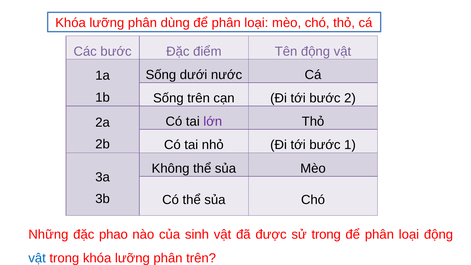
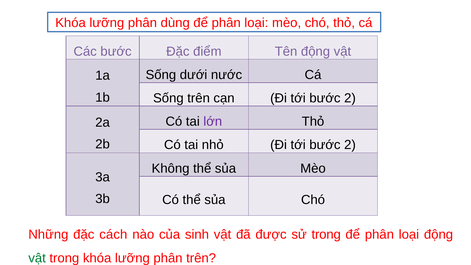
1 at (350, 145): 1 -> 2
phao: phao -> cách
vật at (37, 258) colour: blue -> green
